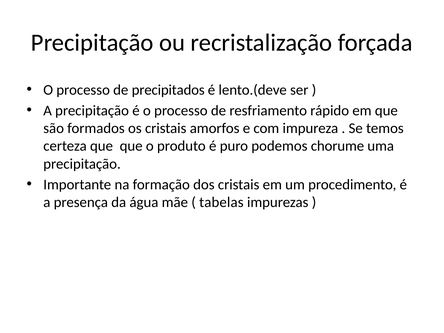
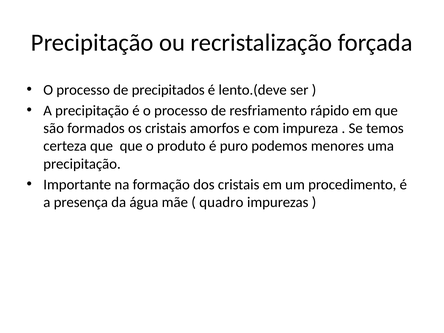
chorume: chorume -> menores
tabelas: tabelas -> quadro
